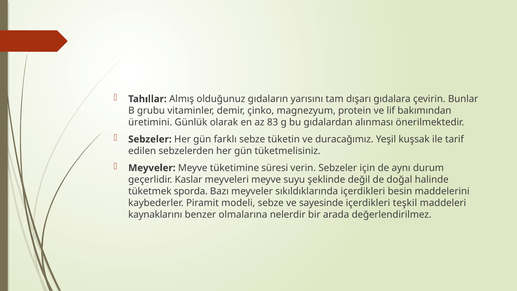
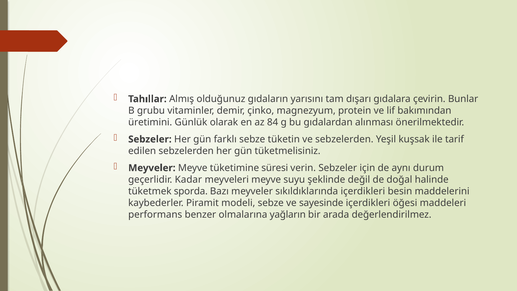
83: 83 -> 84
ve duracağımız: duracağımız -> sebzelerden
Kaslar: Kaslar -> Kadar
teşkil: teşkil -> öğesi
kaynaklarını: kaynaklarını -> performans
nelerdir: nelerdir -> yağların
